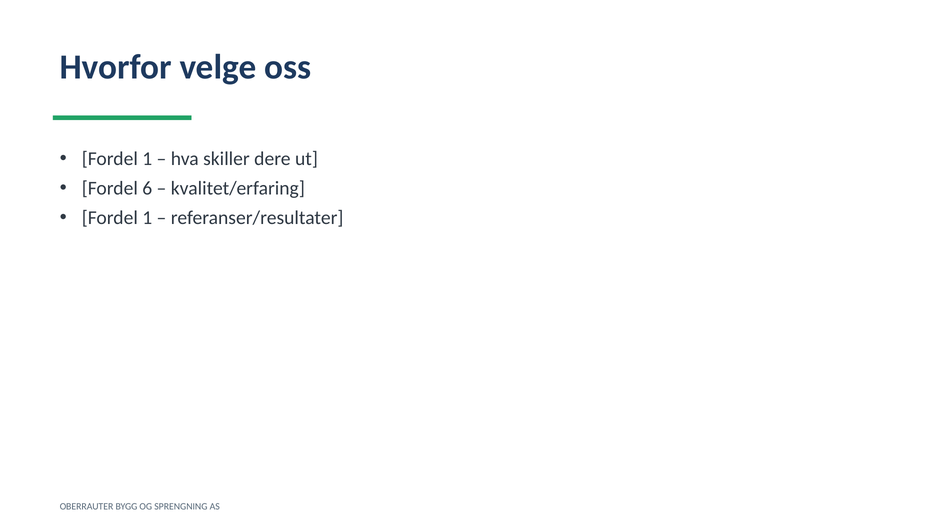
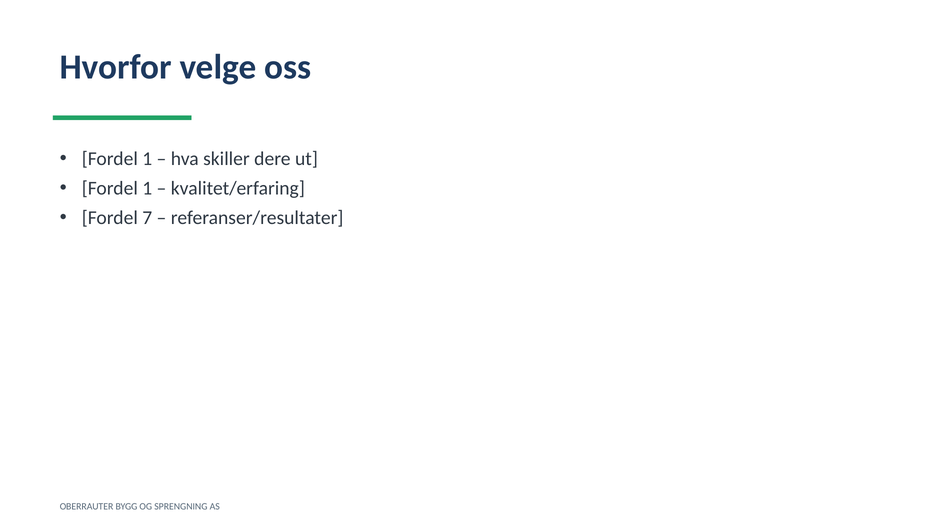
6 at (147, 188): 6 -> 1
1 at (147, 218): 1 -> 7
